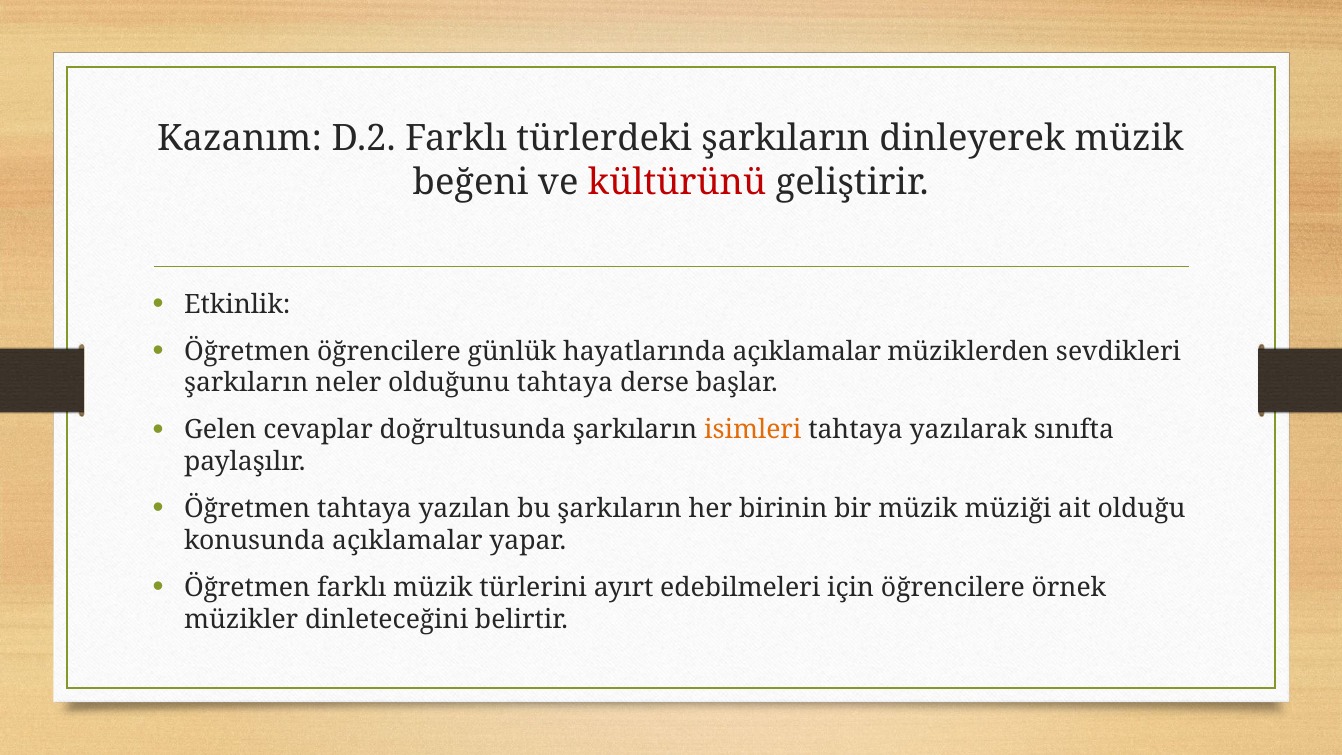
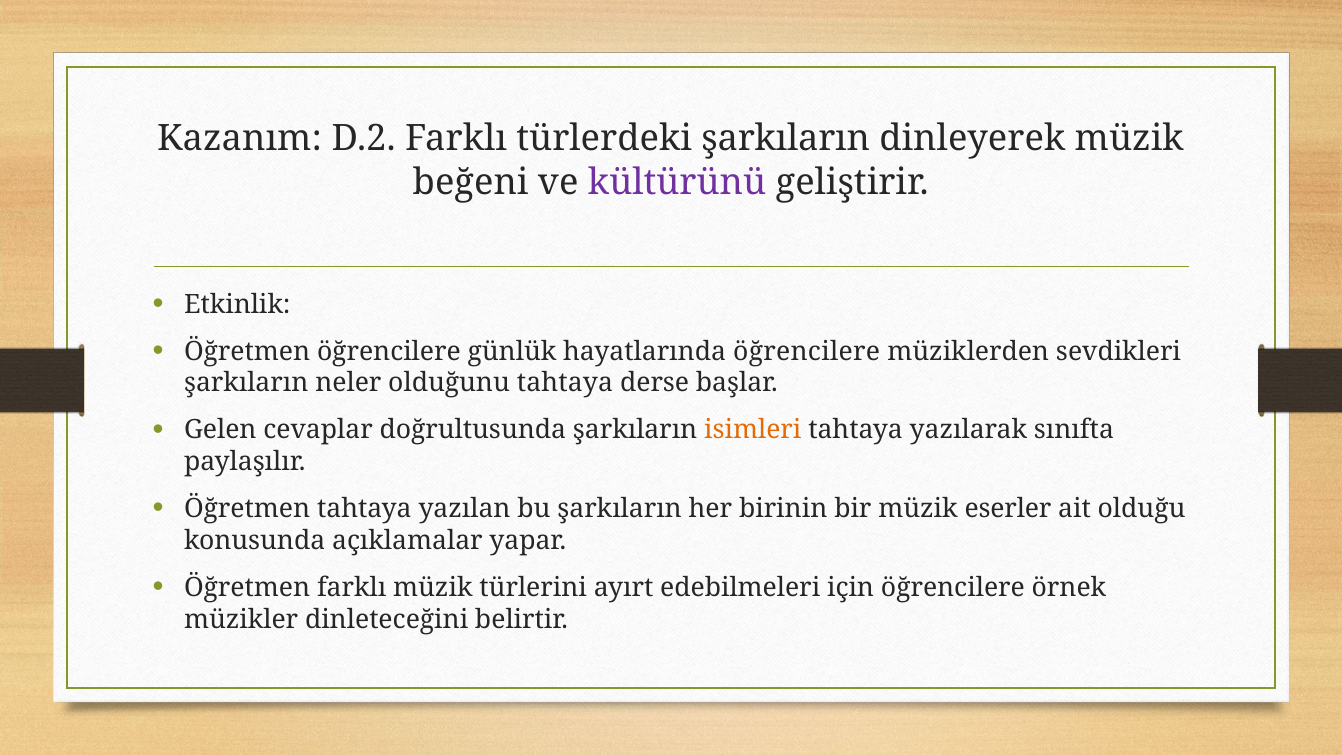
kültürünü colour: red -> purple
hayatlarında açıklamalar: açıklamalar -> öğrencilere
müziği: müziği -> eserler
